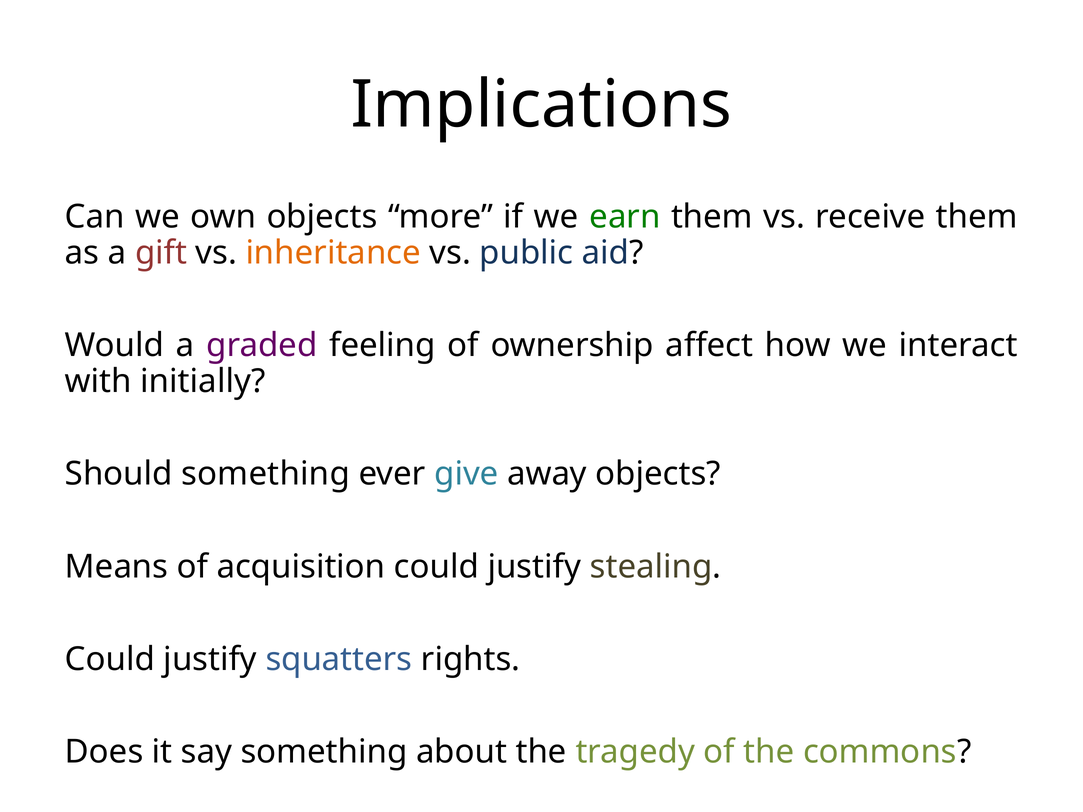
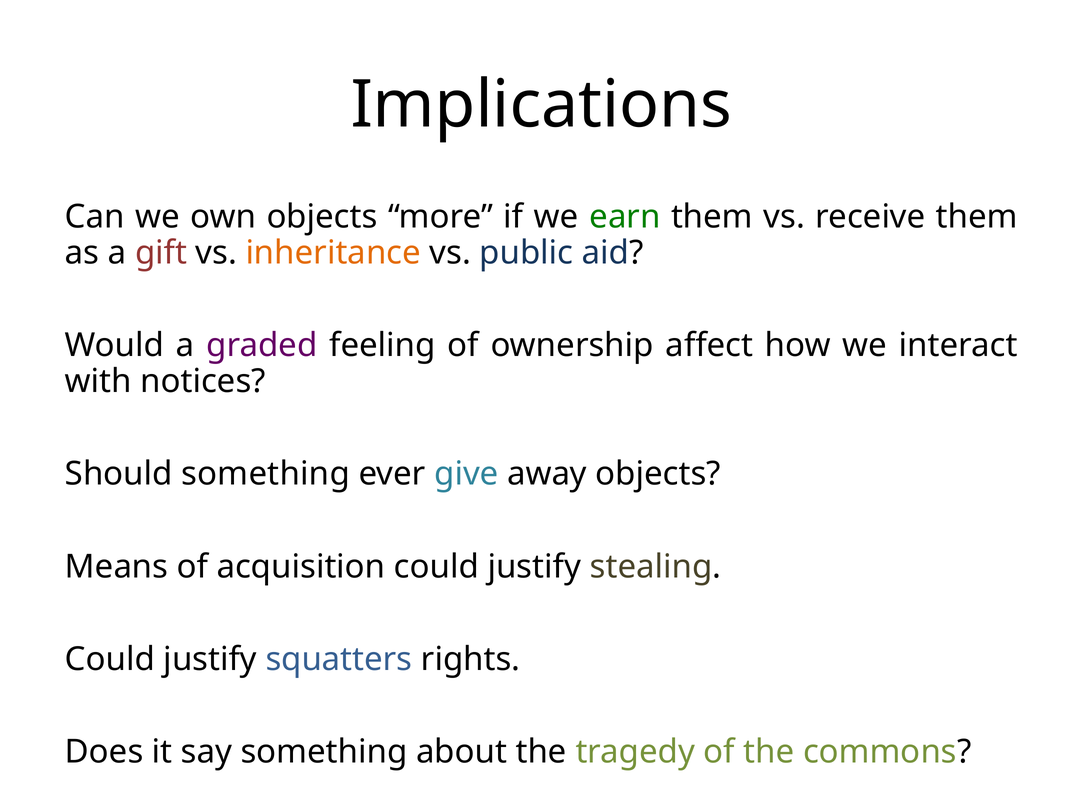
initially: initially -> notices
